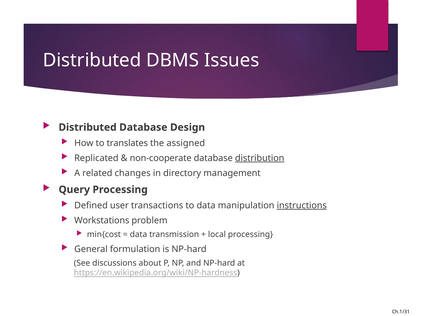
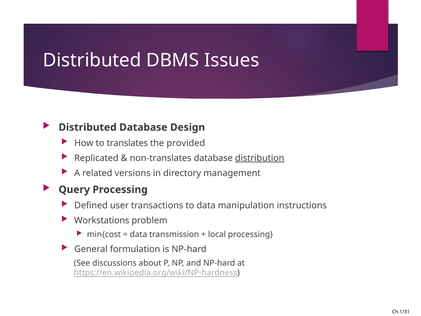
assigned: assigned -> provided
non-cooperate: non-cooperate -> non-translates
changes: changes -> versions
instructions underline: present -> none
